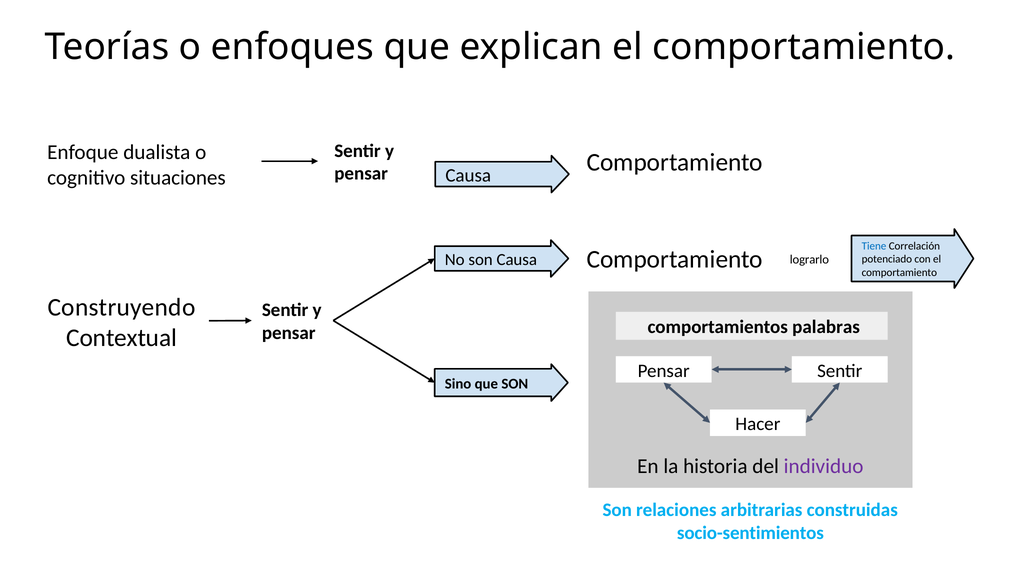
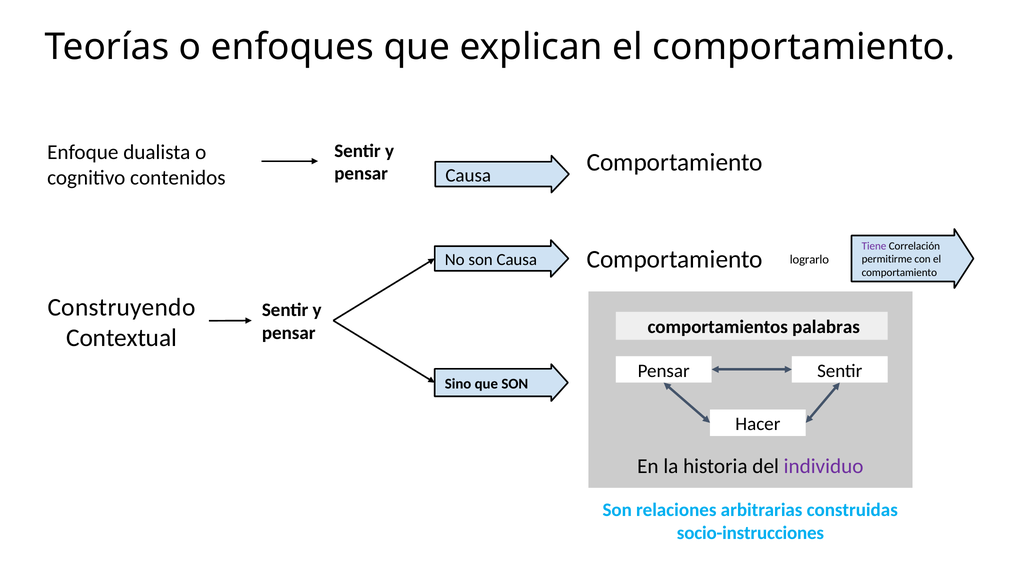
situaciones: situaciones -> contenidos
Tiene colour: blue -> purple
potenciado: potenciado -> permitirme
socio-sentimientos: socio-sentimientos -> socio-instrucciones
